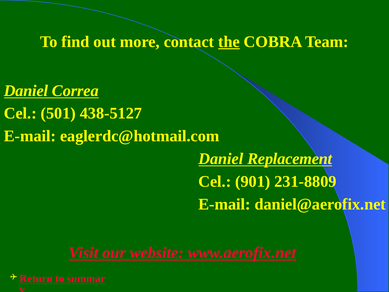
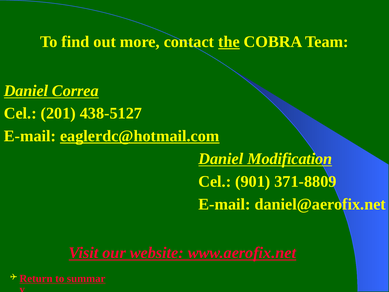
501: 501 -> 201
eaglerdc@hotmail.com underline: none -> present
Replacement: Replacement -> Modification
231-8809: 231-8809 -> 371-8809
